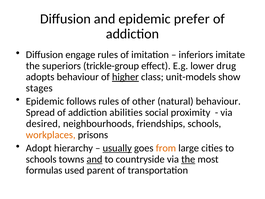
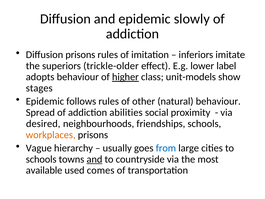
prefer: prefer -> slowly
Diffusion engage: engage -> prisons
trickle-group: trickle-group -> trickle-older
drug: drug -> label
Adopt: Adopt -> Vague
usually underline: present -> none
from colour: orange -> blue
the at (188, 159) underline: present -> none
formulas: formulas -> available
parent: parent -> comes
